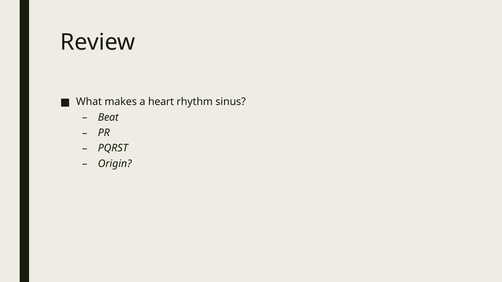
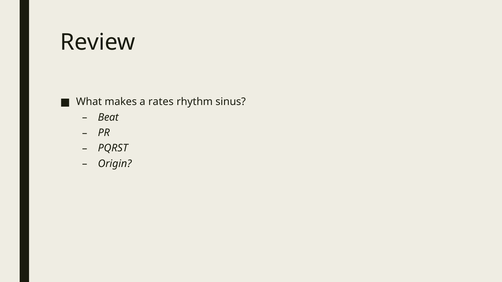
heart: heart -> rates
